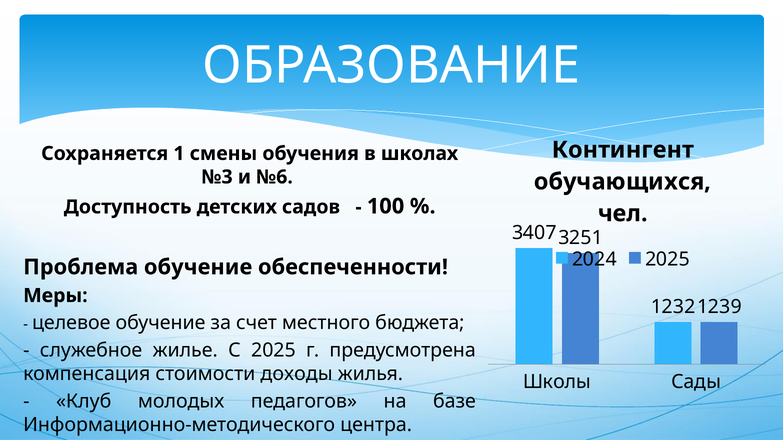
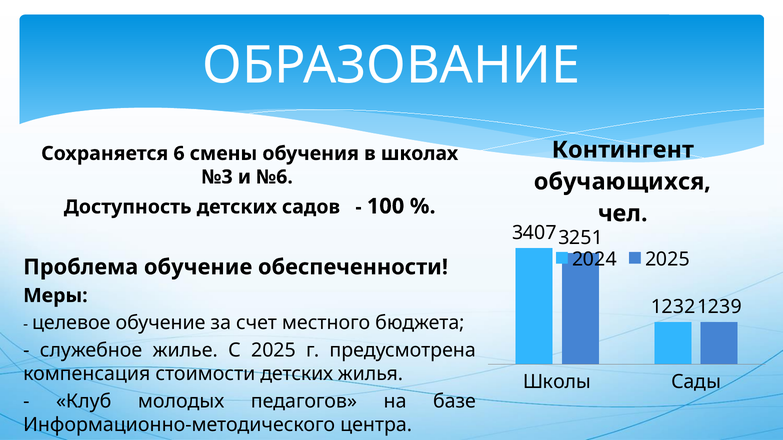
1: 1 -> 6
стоимости доходы: доходы -> детских
